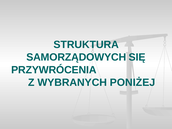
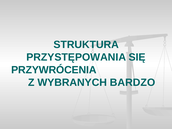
SAMORZĄDOWYCH: SAMORZĄDOWYCH -> PRZYSTĘPOWANIA
PONIŻEJ: PONIŻEJ -> BARDZO
